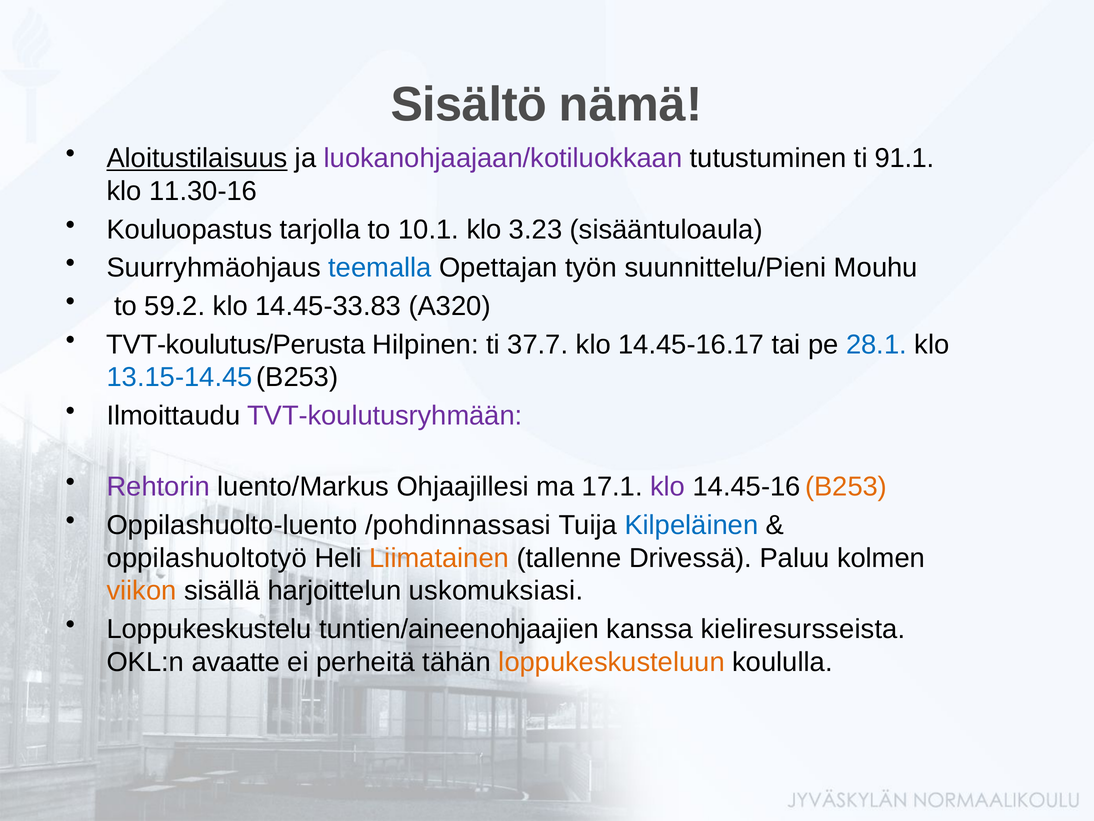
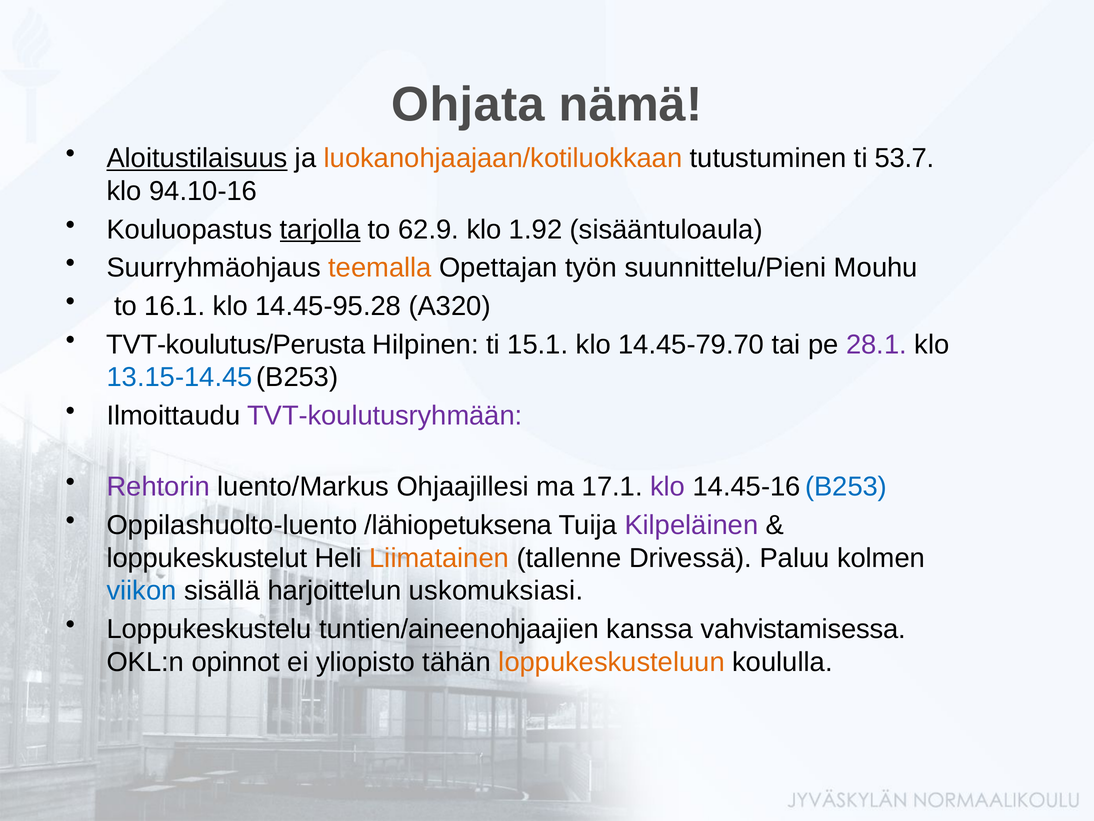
Sisältö: Sisältö -> Ohjata
luokanohjaajaan/kotiluokkaan colour: purple -> orange
91.1: 91.1 -> 53.7
11.30-16: 11.30-16 -> 94.10-16
tarjolla underline: none -> present
10.1: 10.1 -> 62.9
3.23: 3.23 -> 1.92
teemalla colour: blue -> orange
59.2: 59.2 -> 16.1
14.45-33.83: 14.45-33.83 -> 14.45-95.28
37.7: 37.7 -> 15.1
14.45-16.17: 14.45-16.17 -> 14.45-79.70
28.1 colour: blue -> purple
B253 at (846, 487) colour: orange -> blue
/pohdinnassasi: /pohdinnassasi -> /lähiopetuksena
Kilpeläinen colour: blue -> purple
oppilashuoltotyö: oppilashuoltotyö -> loppukeskustelut
viikon colour: orange -> blue
kieliresursseista: kieliresursseista -> vahvistamisessa
avaatte: avaatte -> opinnot
perheitä: perheitä -> yliopisto
